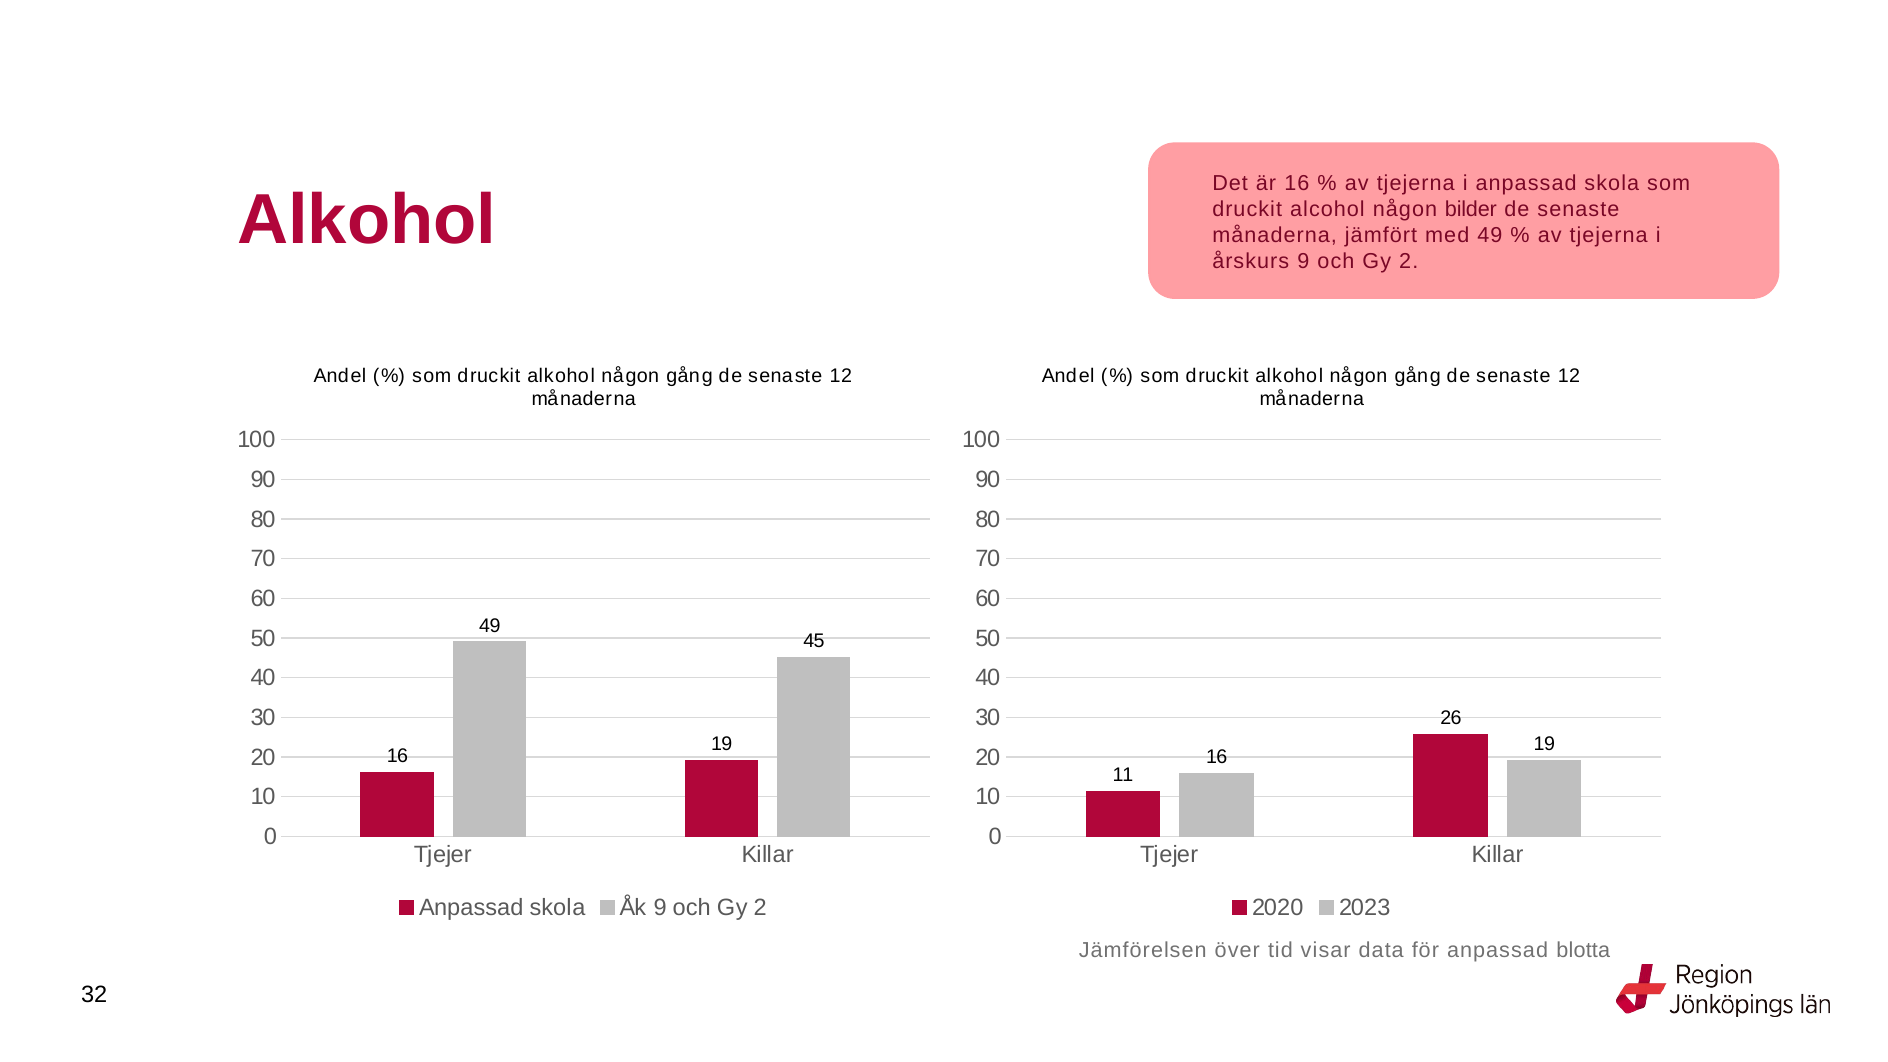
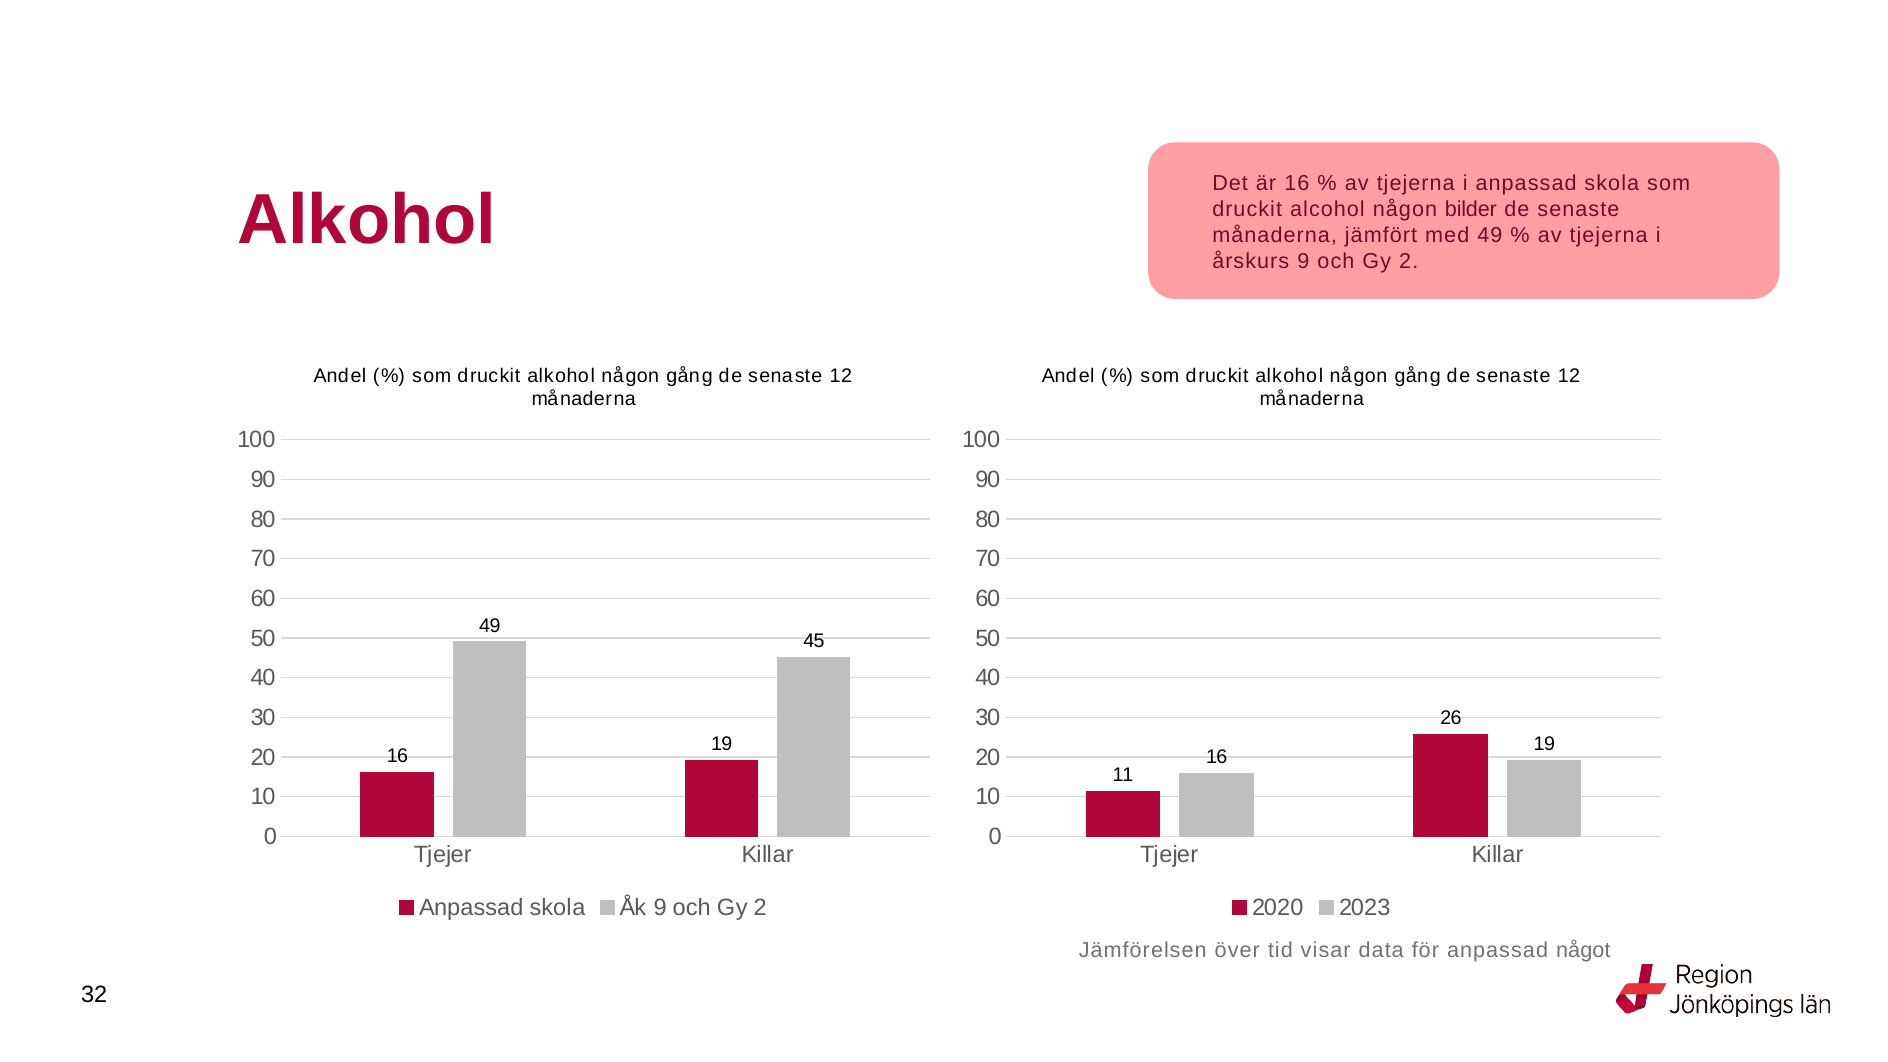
blotta: blotta -> något
